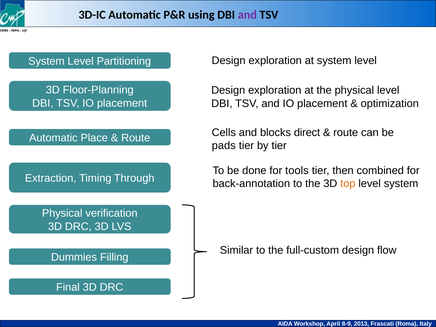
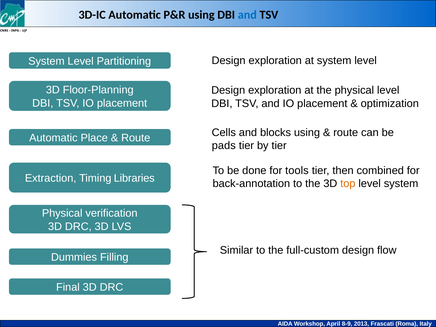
and at (247, 15) colour: purple -> blue
blocks direct: direct -> using
Through: Through -> Libraries
